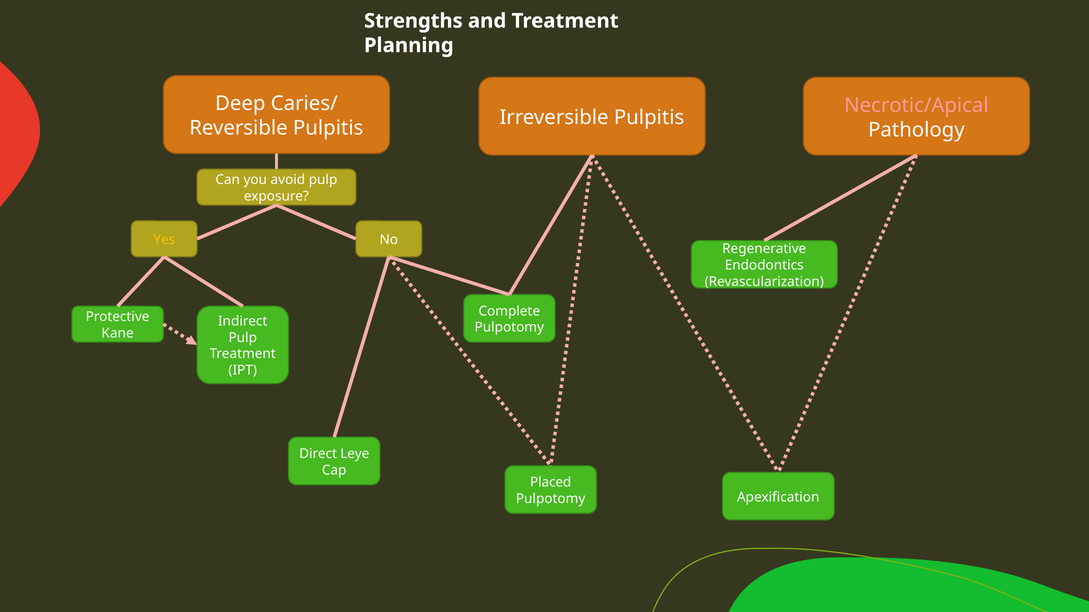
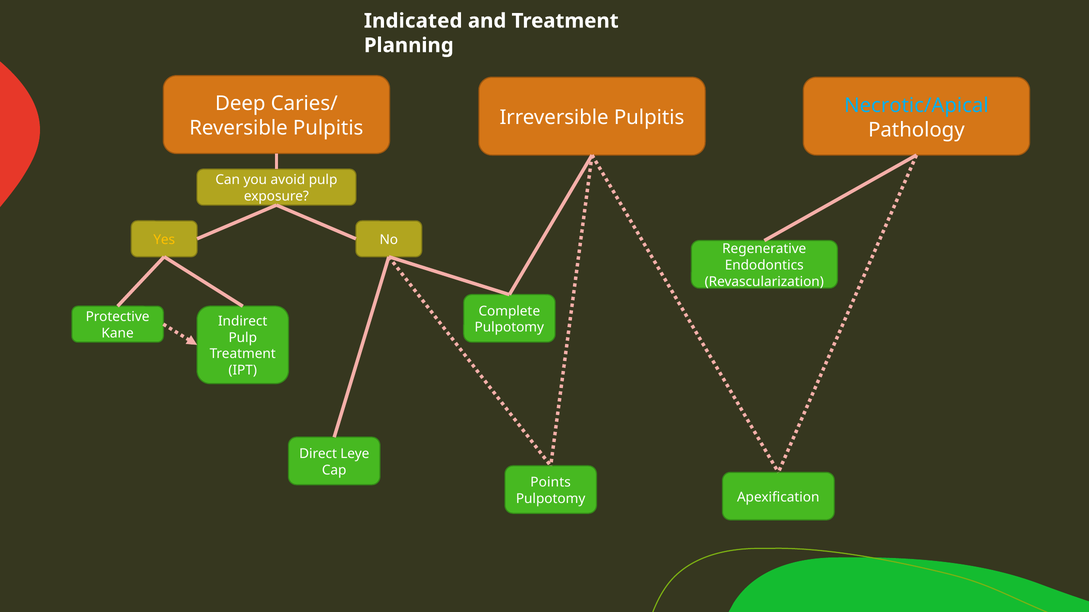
Strengths: Strengths -> Indicated
Necrotic/Apical colour: pink -> light blue
Placed: Placed -> Points
